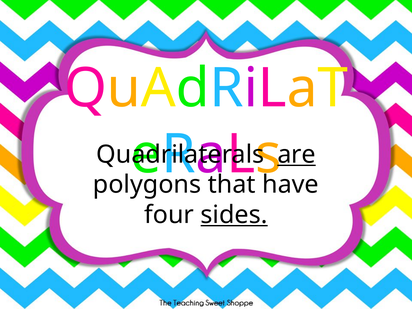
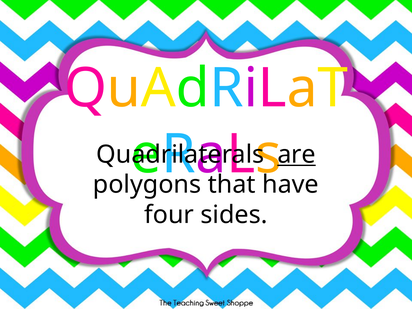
sides underline: present -> none
